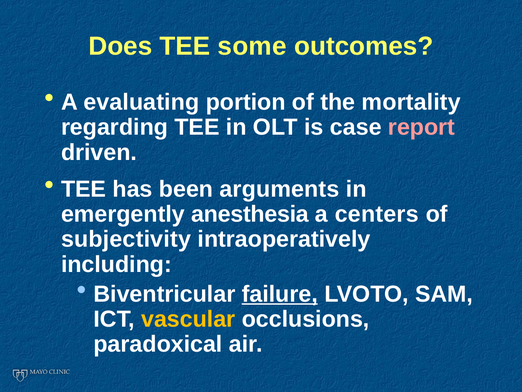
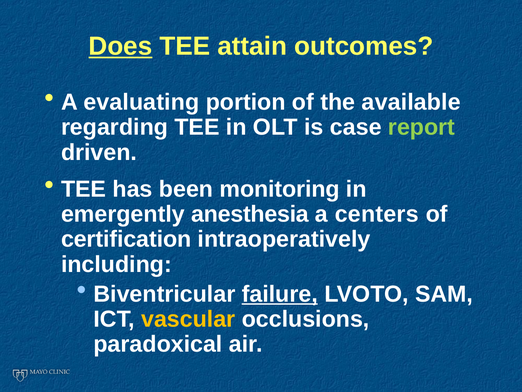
Does underline: none -> present
some: some -> attain
mortality: mortality -> available
report colour: pink -> light green
arguments: arguments -> monitoring
subjectivity: subjectivity -> certification
